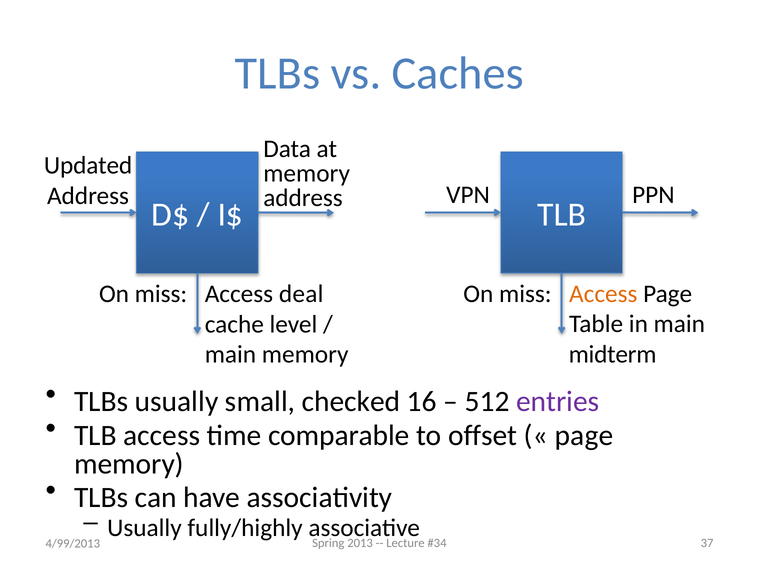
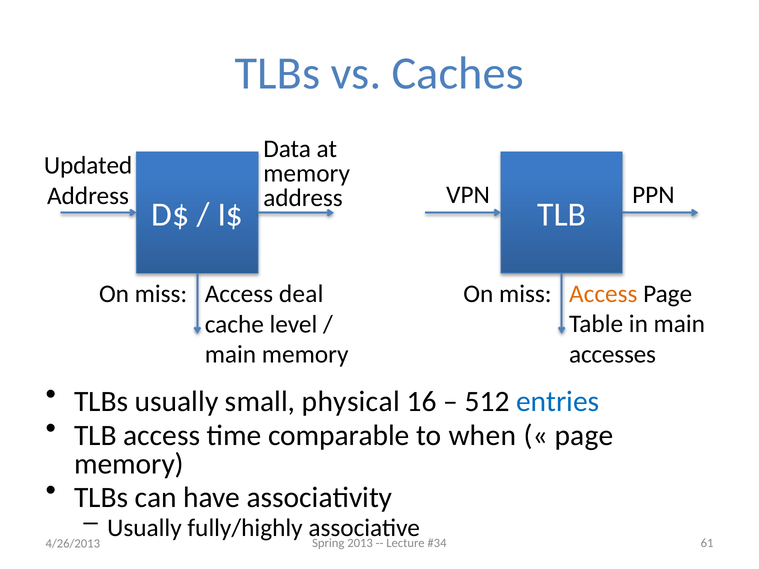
midterm: midterm -> accesses
checked: checked -> physical
entries colour: purple -> blue
offset: offset -> when
37: 37 -> 61
4/99/2013: 4/99/2013 -> 4/26/2013
